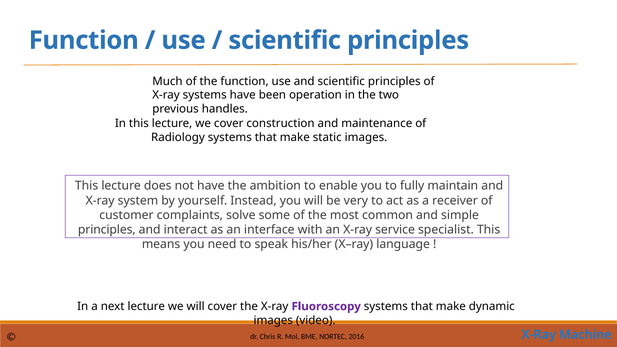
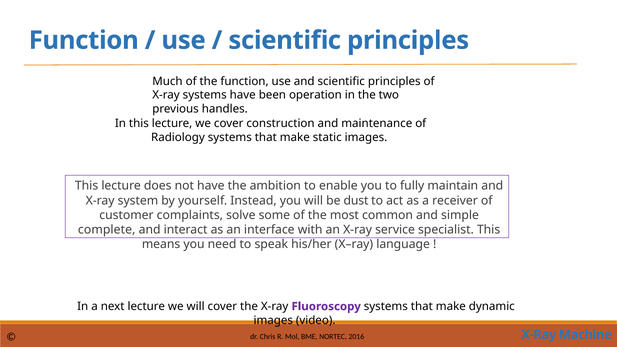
very: very -> dust
principles at (107, 230): principles -> complete
